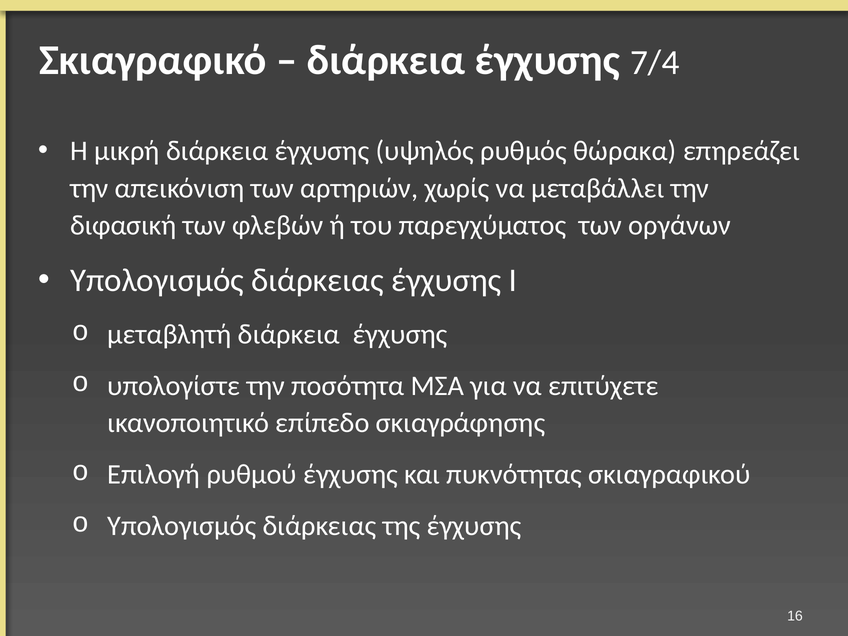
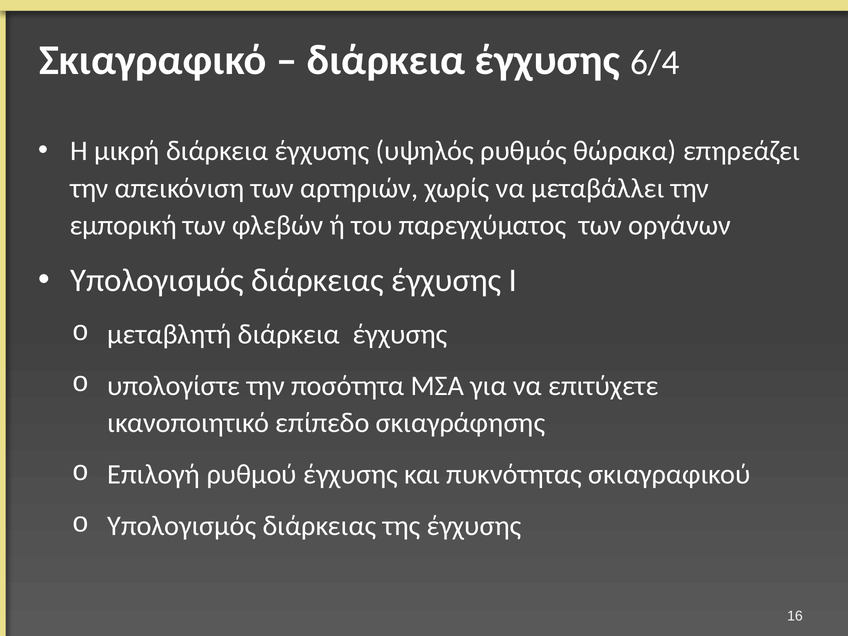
7/4: 7/4 -> 6/4
διφασική: διφασική -> εμπορική
